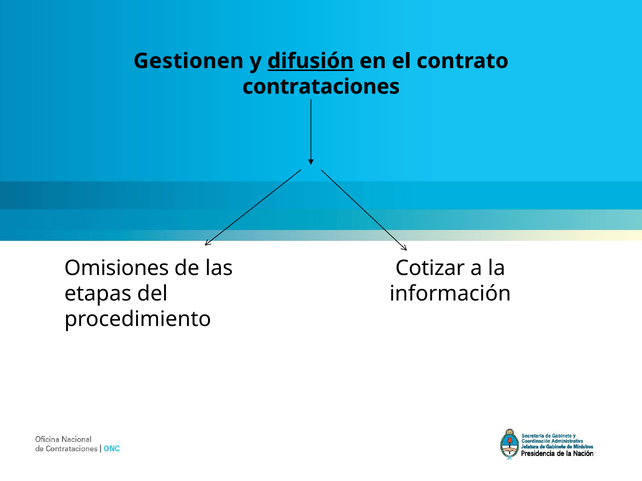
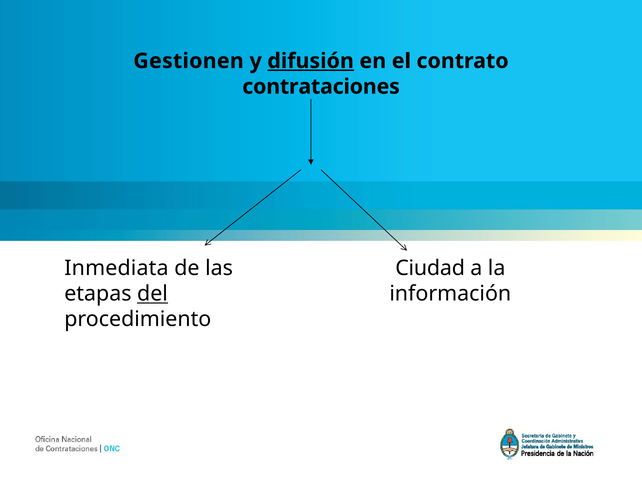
Omisiones: Omisiones -> Inmediata
Cotizar: Cotizar -> Ciudad
del underline: none -> present
